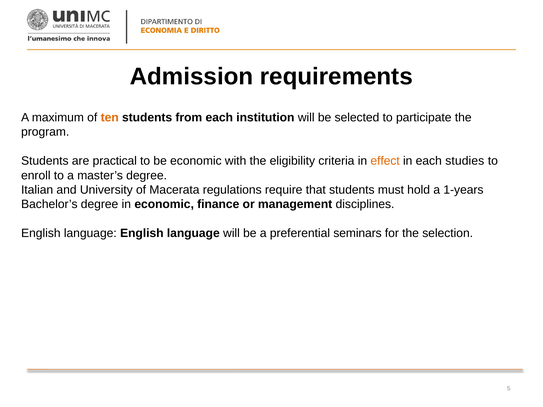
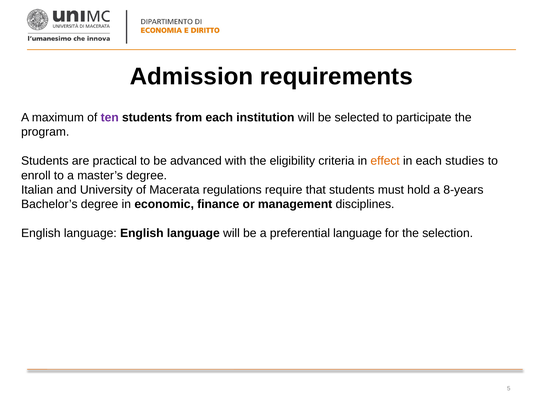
ten colour: orange -> purple
be economic: economic -> advanced
1-years: 1-years -> 8-years
preferential seminars: seminars -> language
